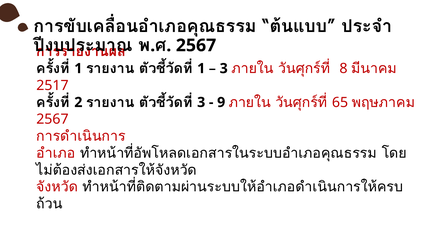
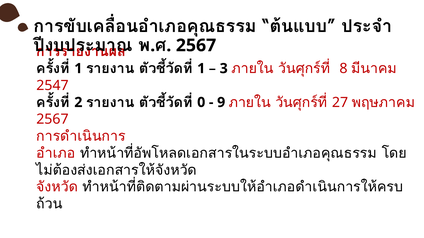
2517: 2517 -> 2547
3 at (201, 103): 3 -> 0
65: 65 -> 27
